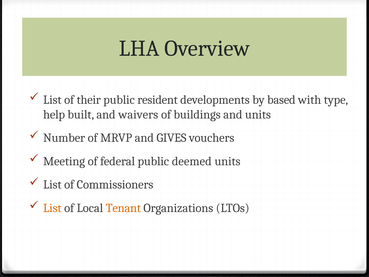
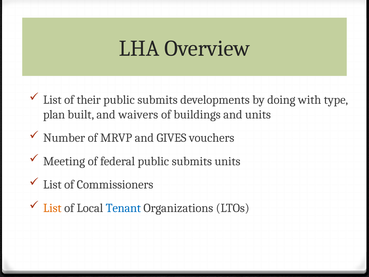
resident at (158, 100): resident -> submits
based: based -> doing
help: help -> plan
federal public deemed: deemed -> submits
Tenant colour: orange -> blue
